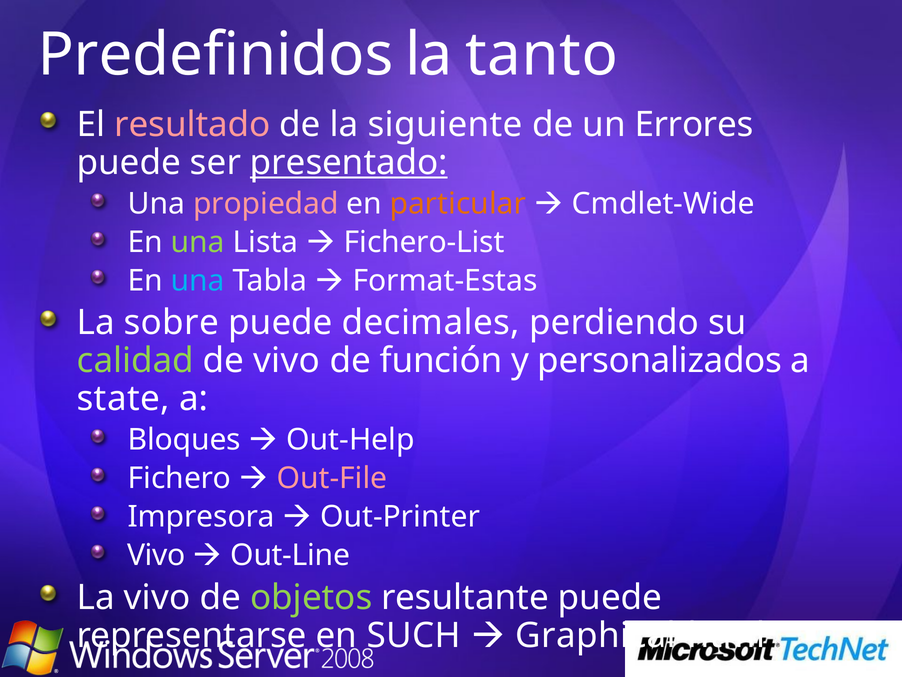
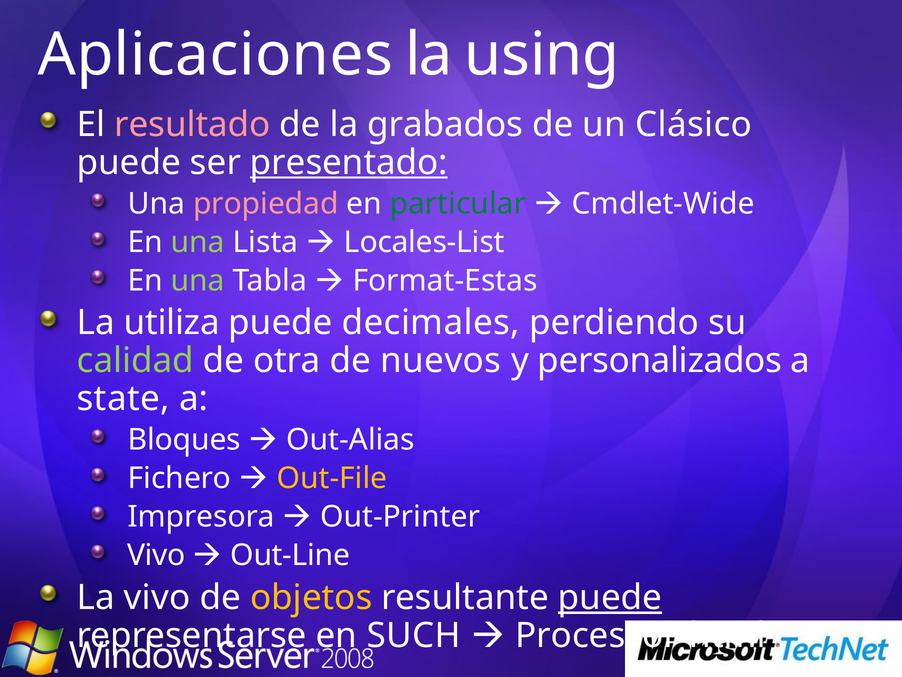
Predefinidos: Predefinidos -> Aplicaciones
tanto: tanto -> using
siguiente: siguiente -> grabados
Errores: Errores -> Clásico
particular colour: orange -> green
Fichero-List: Fichero-List -> Locales-List
una at (198, 280) colour: light blue -> light green
sobre: sobre -> utiliza
de vivo: vivo -> otra
función: función -> nuevos
Out-Help: Out-Help -> Out-Alias
Out-File colour: pink -> yellow
objetos colour: light green -> yellow
puede at (610, 597) underline: none -> present
Graphical-html: Graphical-html -> Processor-html
